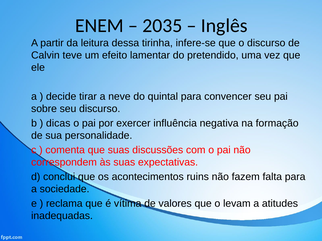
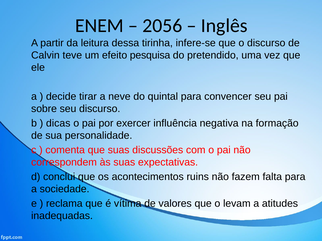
2035: 2035 -> 2056
lamentar: lamentar -> pesquisa
